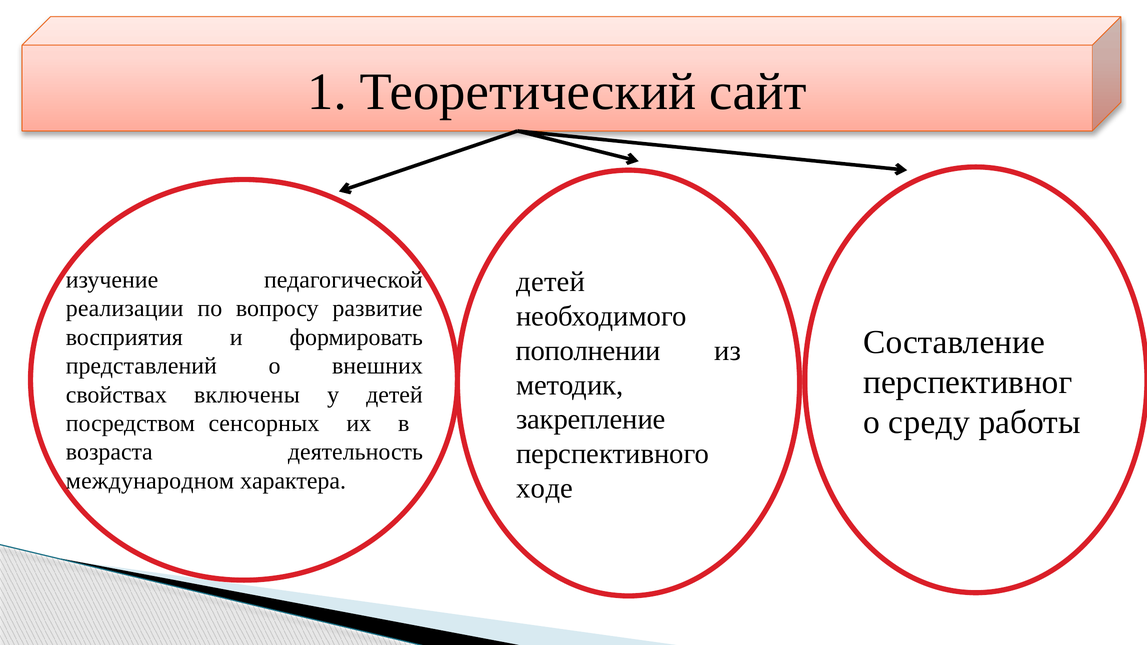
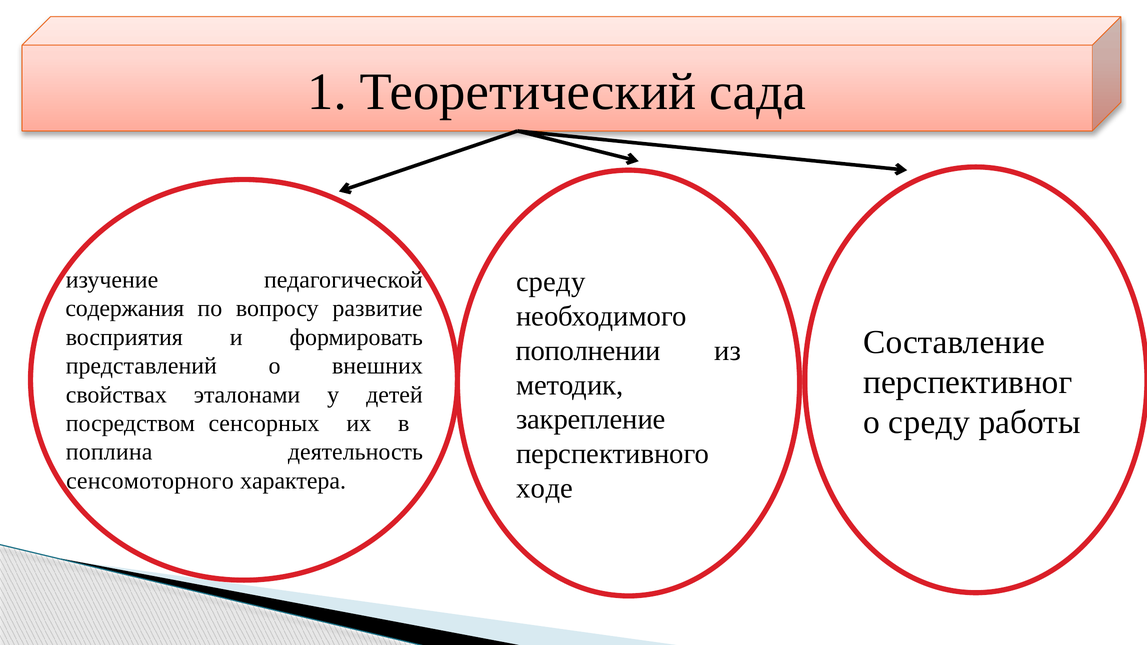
сайт: сайт -> сада
детей at (551, 282): детей -> среду
реализации: реализации -> содержания
включены: включены -> эталонами
возраста: возраста -> поплина
международном: международном -> сенсомоторного
